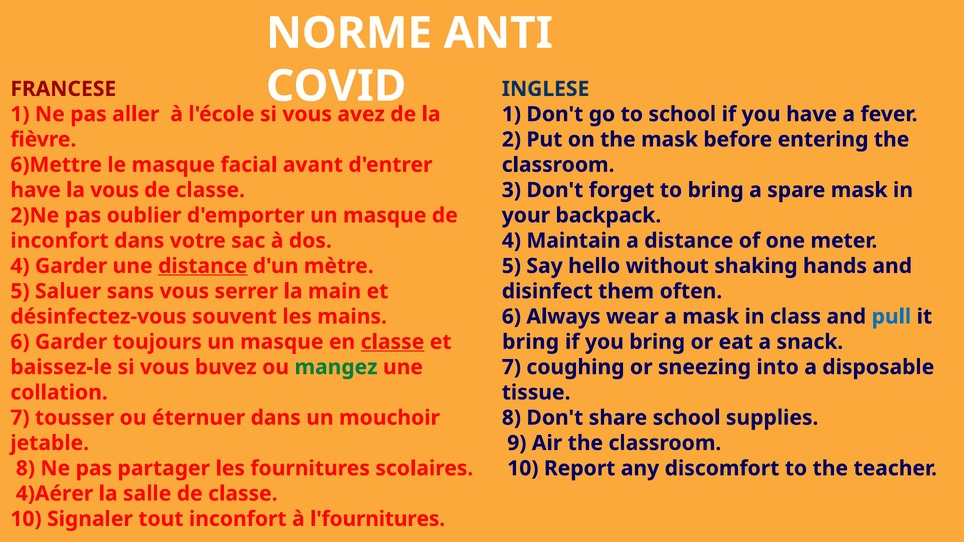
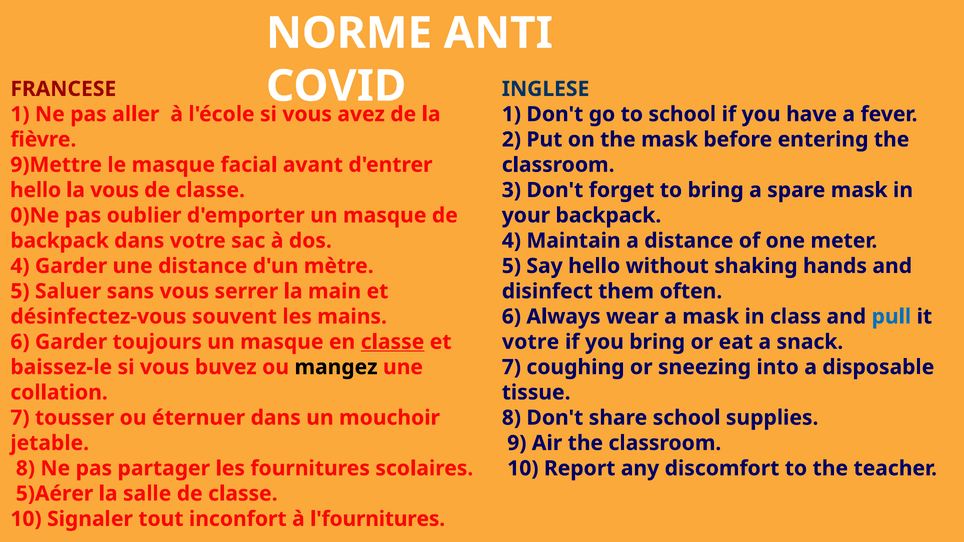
6)Mettre: 6)Mettre -> 9)Mettre
have at (36, 190): have -> hello
2)Ne: 2)Ne -> 0)Ne
inconfort at (59, 241): inconfort -> backpack
distance at (203, 266) underline: present -> none
bring at (531, 342): bring -> votre
mangez colour: green -> black
4)Aérer: 4)Aérer -> 5)Aérer
